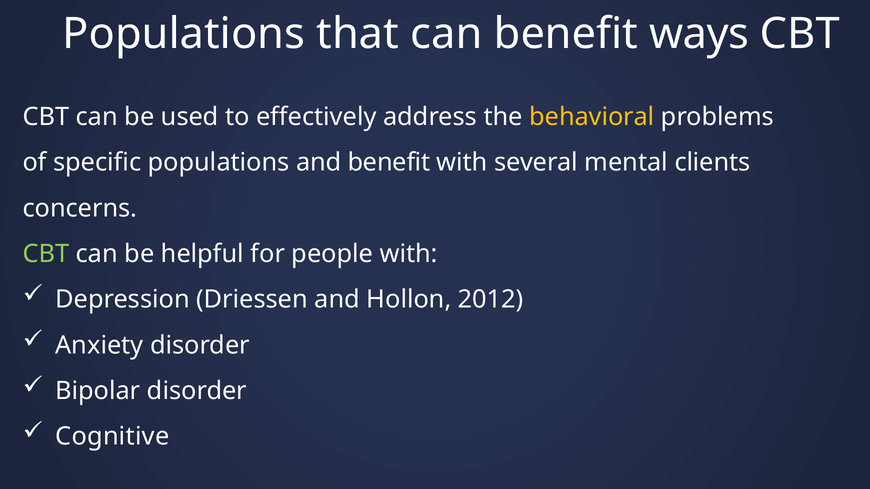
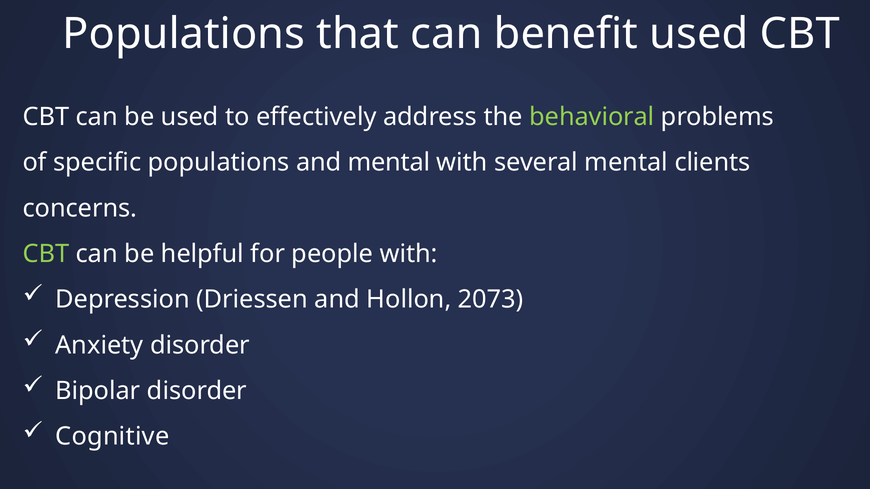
benefit ways: ways -> used
behavioral colour: yellow -> light green
and benefit: benefit -> mental
2012: 2012 -> 2073
